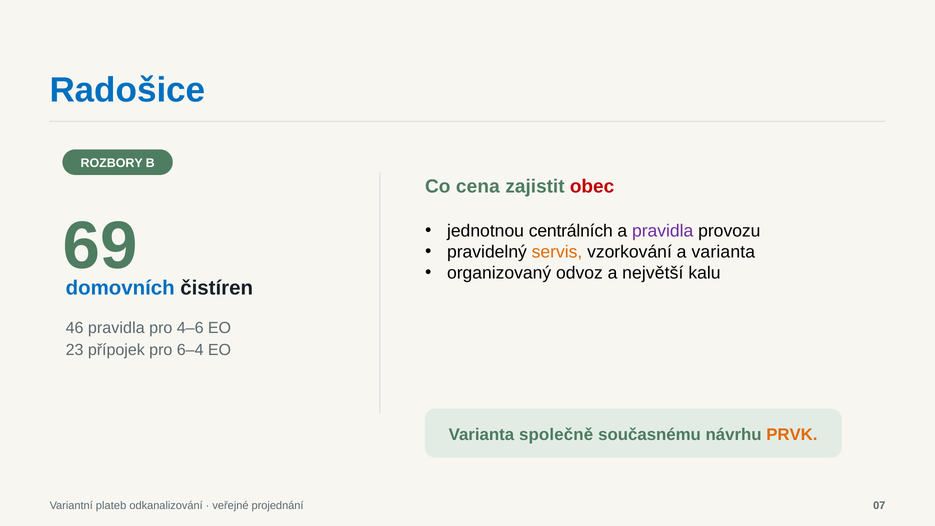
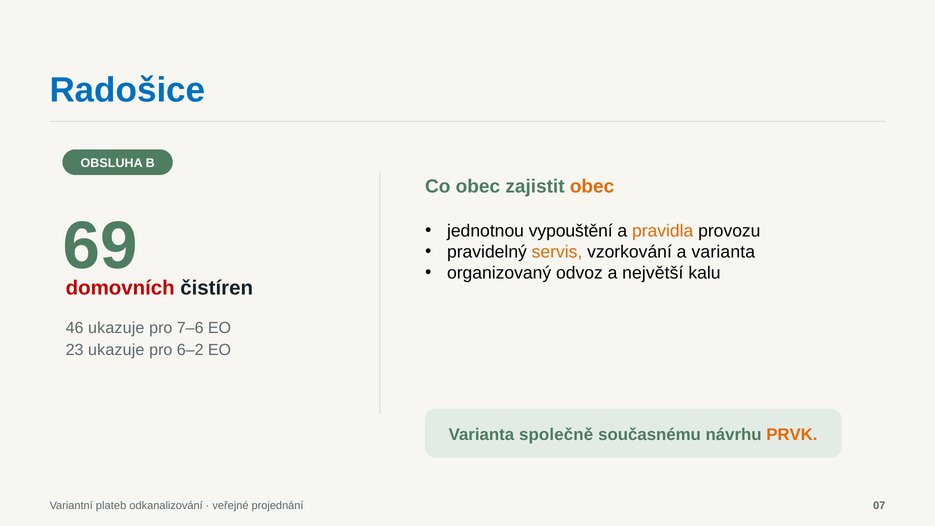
ROZBORY: ROZBORY -> OBSLUHA
Co cena: cena -> obec
obec at (592, 186) colour: red -> orange
centrálních: centrálních -> vypouštění
pravidla at (663, 231) colour: purple -> orange
domovních colour: blue -> red
46 pravidla: pravidla -> ukazuje
4–6: 4–6 -> 7–6
23 přípojek: přípojek -> ukazuje
6–4: 6–4 -> 6–2
